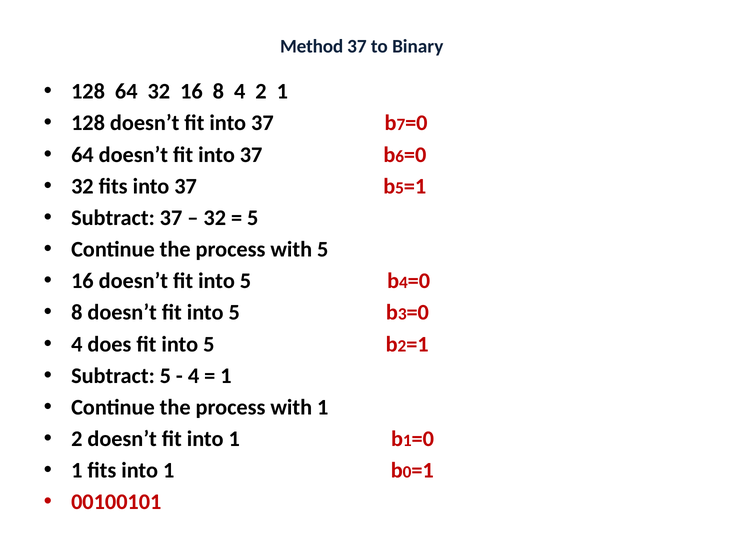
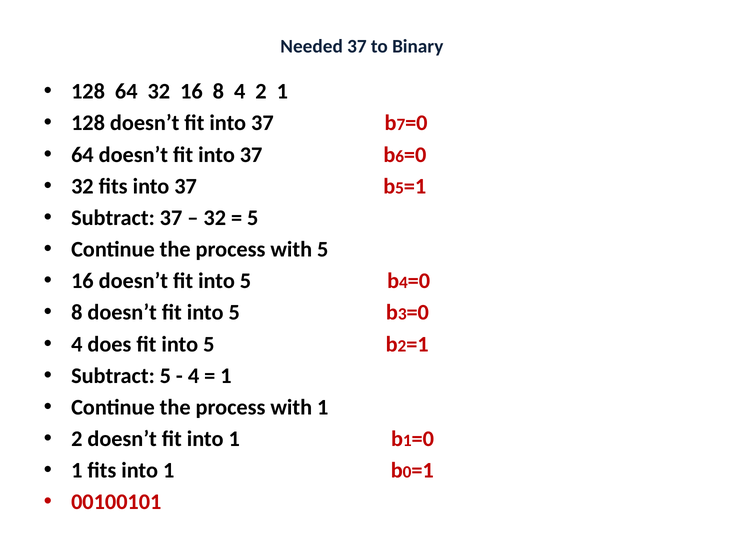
Method: Method -> Needed
